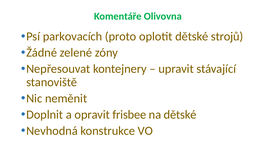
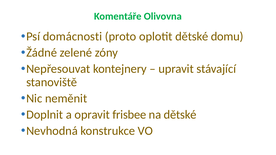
parkovacích: parkovacích -> domácnosti
strojů: strojů -> domu
